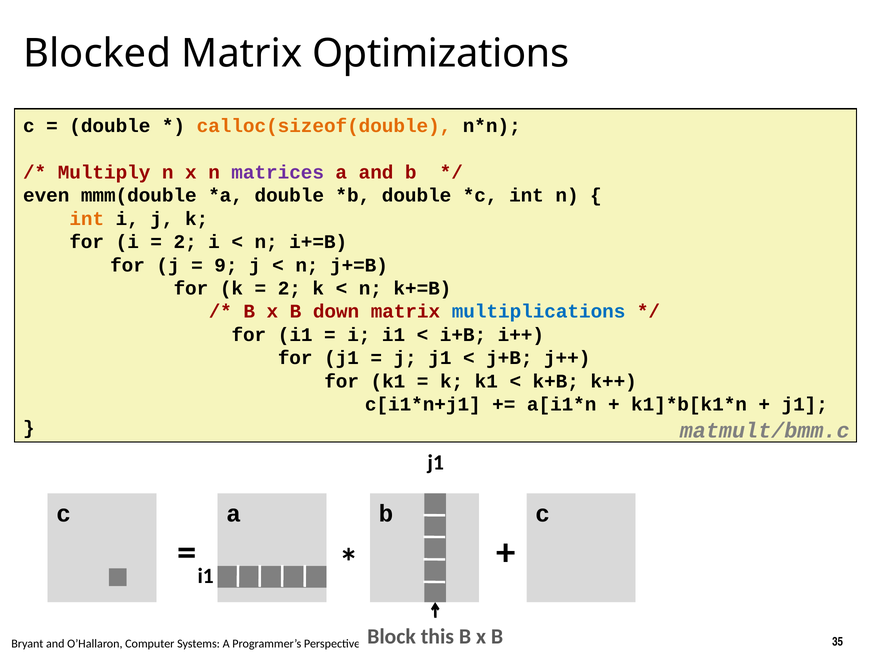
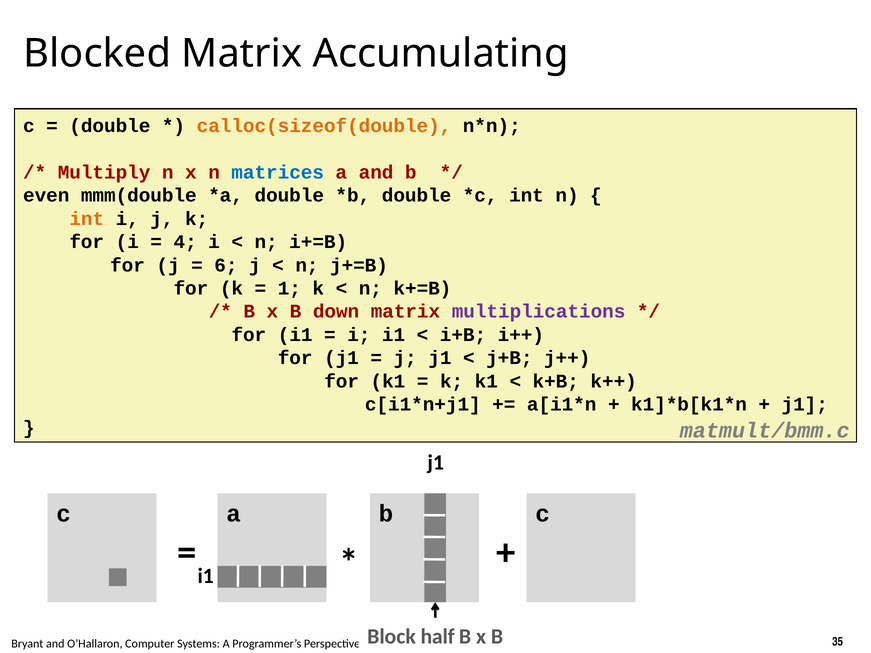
Optimizations: Optimizations -> Accumulating
matrices colour: purple -> blue
2 at (185, 242): 2 -> 4
9: 9 -> 6
2 at (289, 289): 2 -> 1
multiplications colour: blue -> purple
this: this -> half
